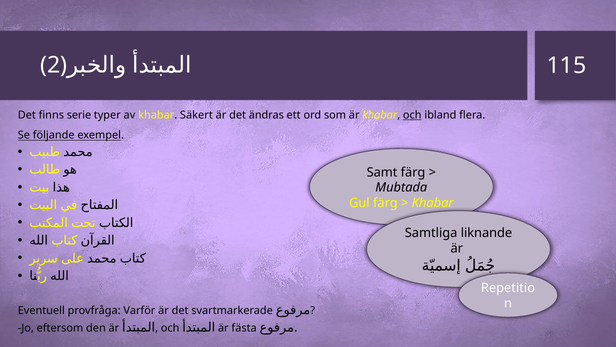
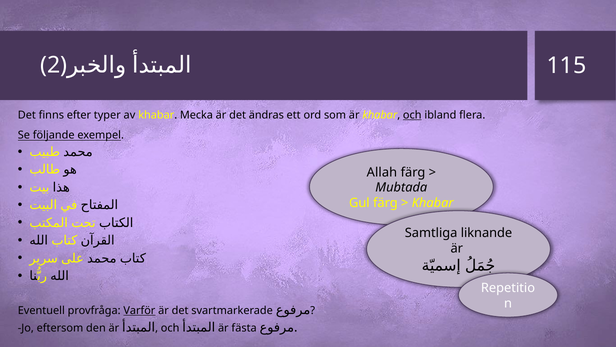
serie: serie -> efter
Säkert: Säkert -> Mecka
Samt: Samt -> Allah
Varför underline: none -> present
